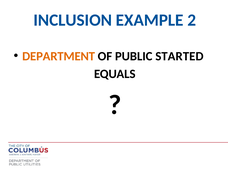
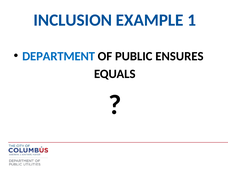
2: 2 -> 1
DEPARTMENT colour: orange -> blue
STARTED: STARTED -> ENSURES
